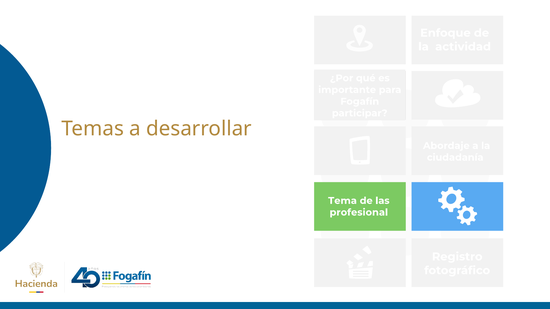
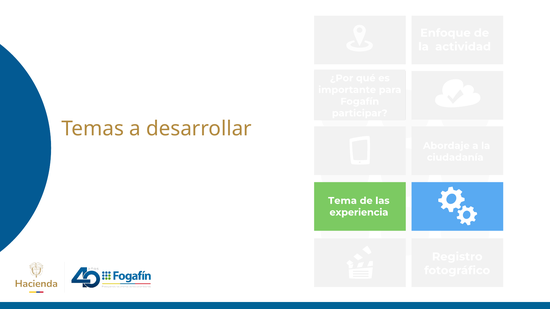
profesional: profesional -> experiencia
